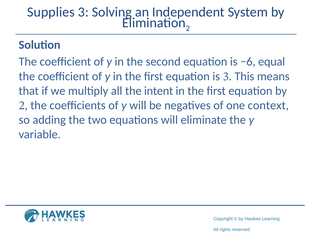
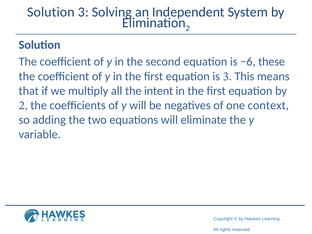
Supplies at (51, 12): Supplies -> Solution
equal: equal -> these
